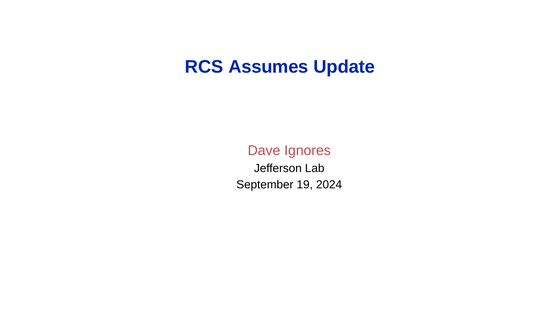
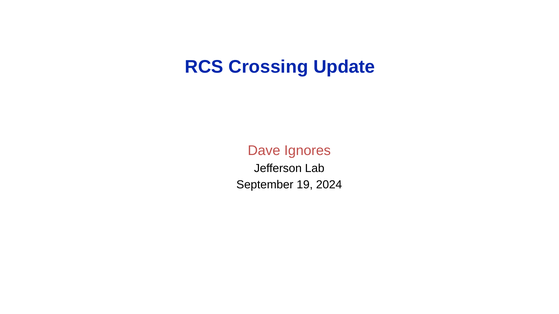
Assumes: Assumes -> Crossing
